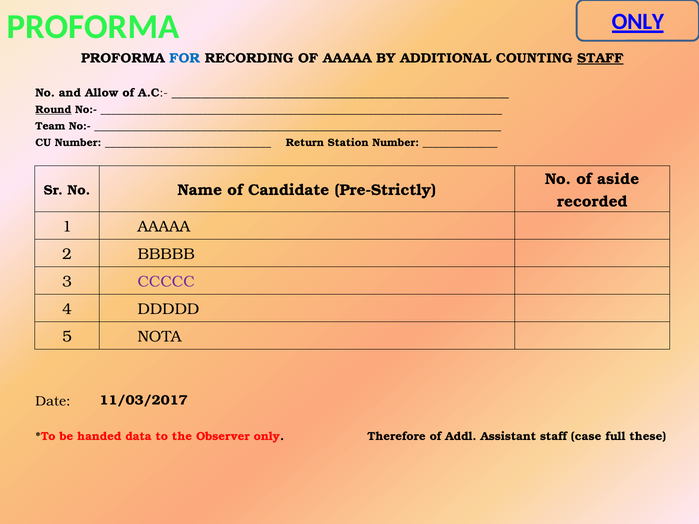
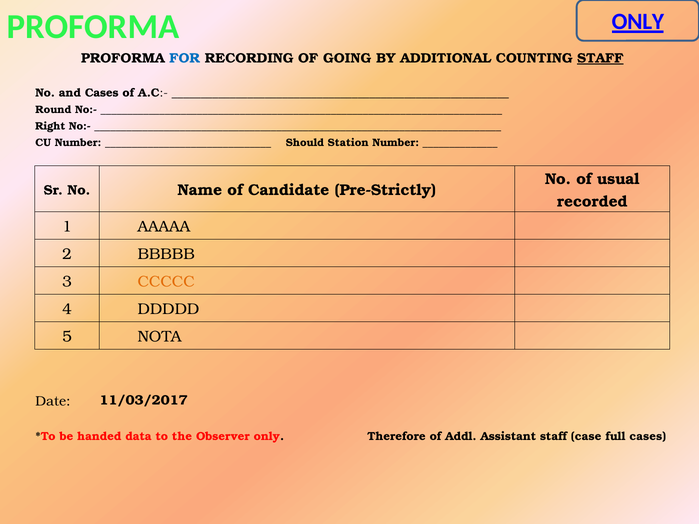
OF AAAAA: AAAAA -> GOING
and Allow: Allow -> Cases
Round underline: present -> none
Team: Team -> Right
Return: Return -> Should
aside: aside -> usual
CCCCC colour: purple -> orange
full these: these -> cases
